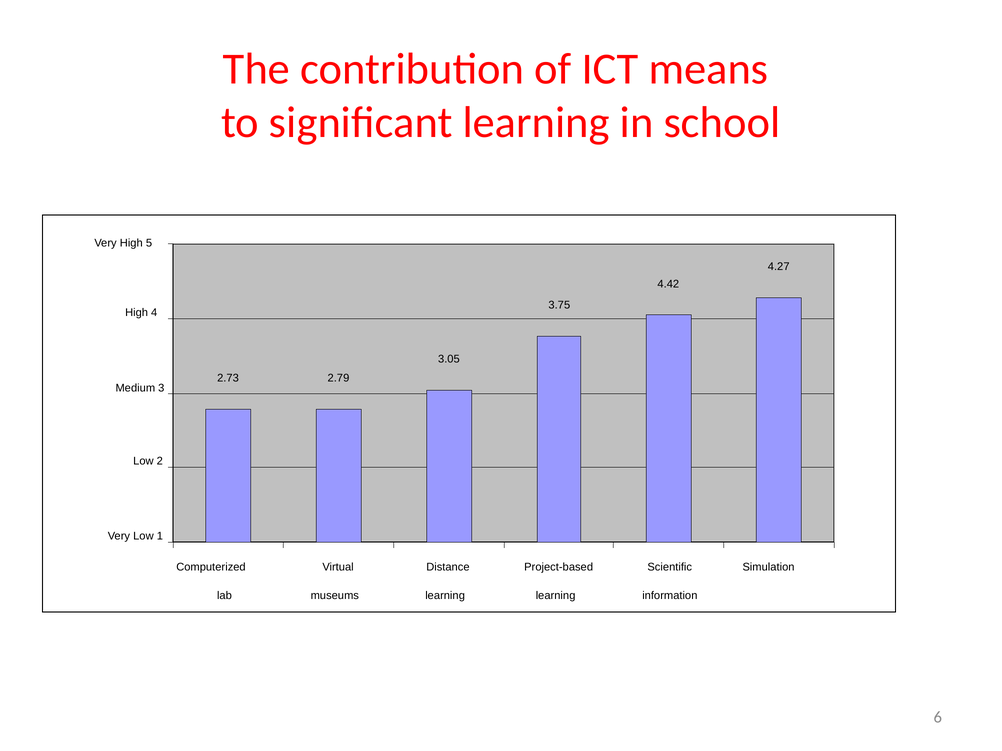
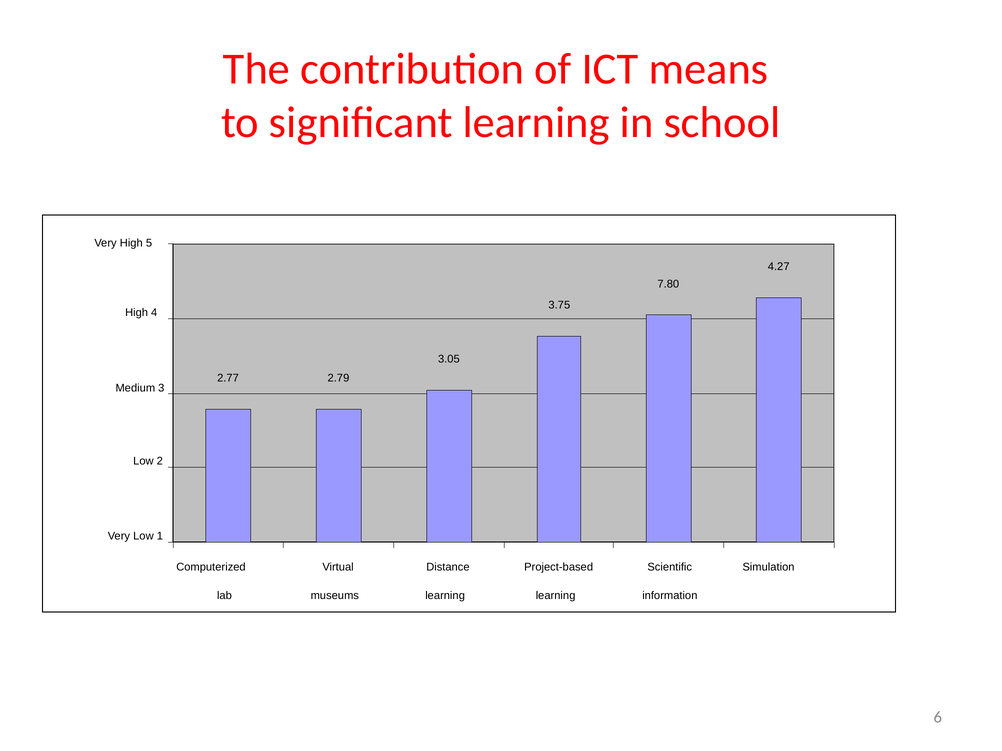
4.42: 4.42 -> 7.80
2.73: 2.73 -> 2.77
